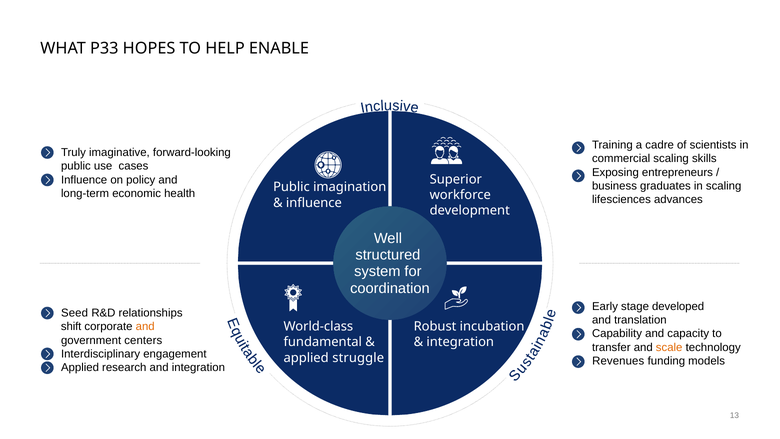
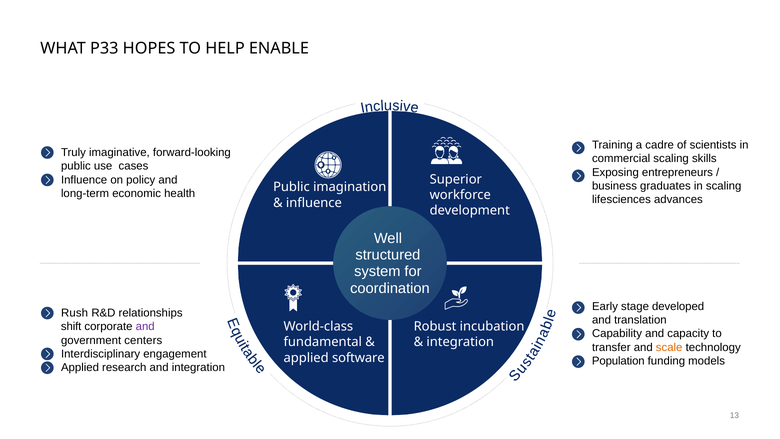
Seed: Seed -> Rush
and at (145, 326) colour: orange -> purple
struggle: struggle -> software
Revenues: Revenues -> Population
